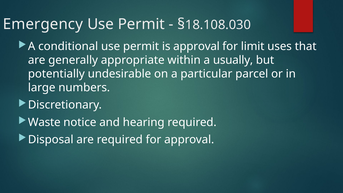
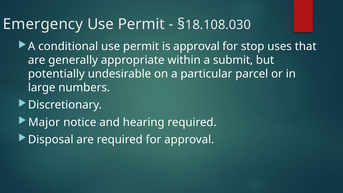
limit: limit -> stop
usually: usually -> submit
Waste: Waste -> Major
